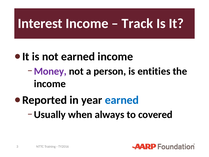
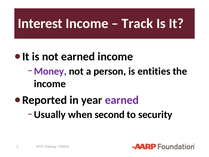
earned at (122, 100) colour: blue -> purple
always: always -> second
covered: covered -> security
